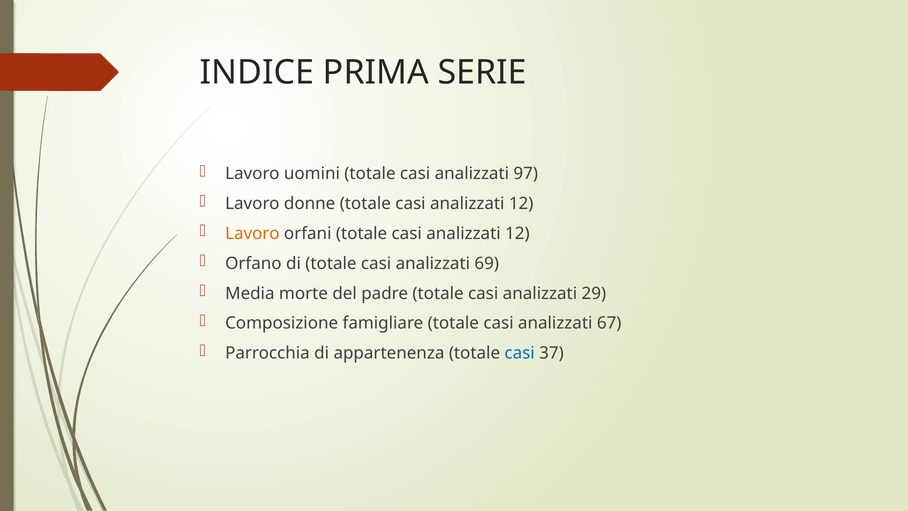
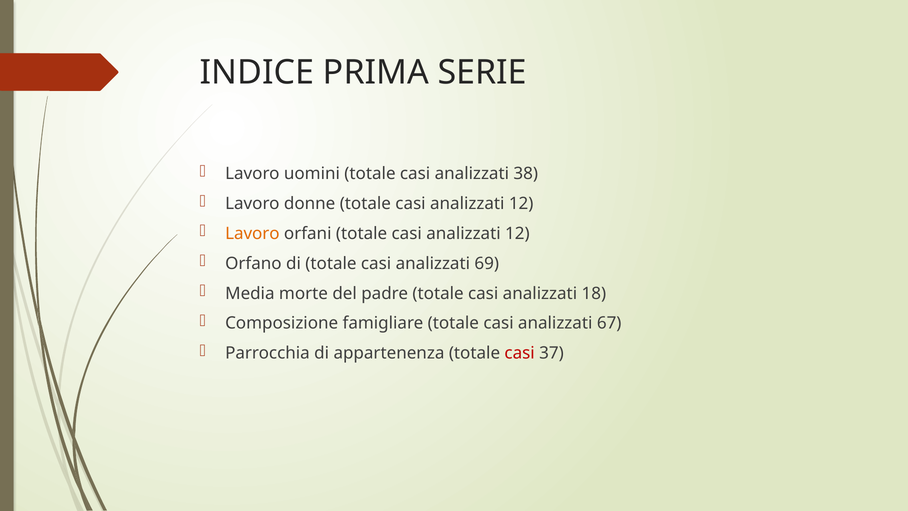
97: 97 -> 38
29: 29 -> 18
casi at (520, 353) colour: blue -> red
